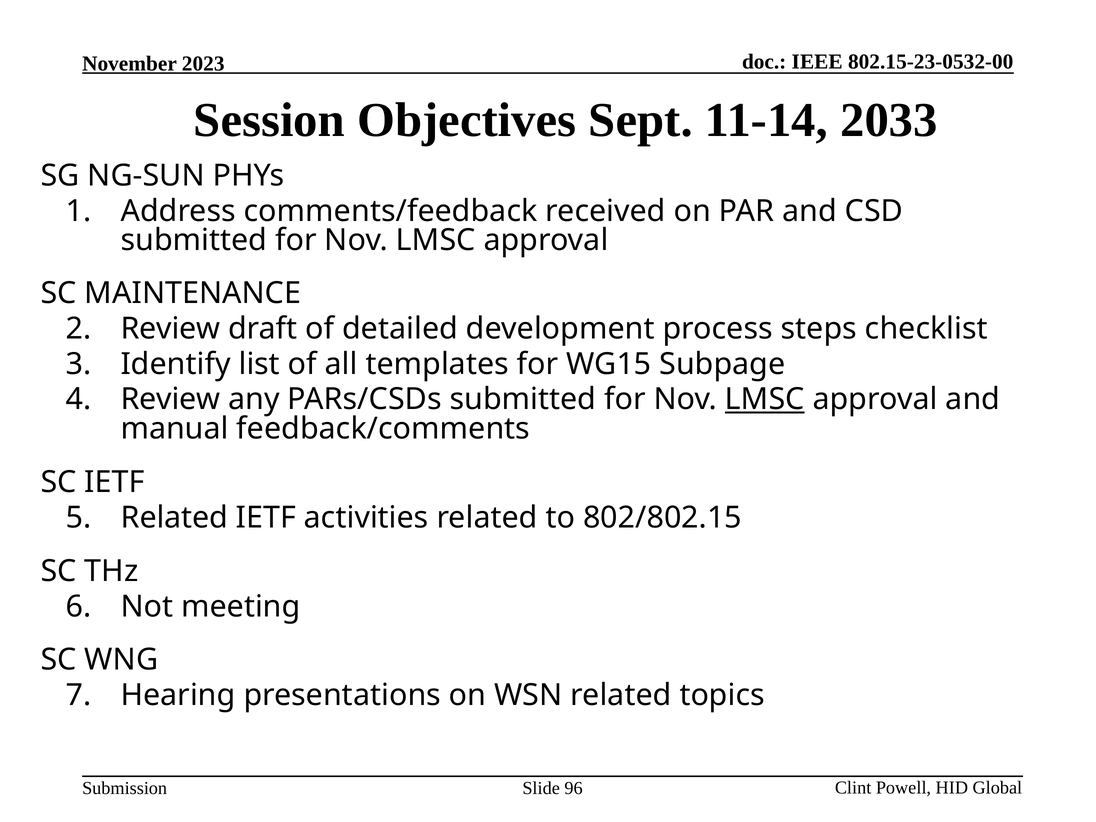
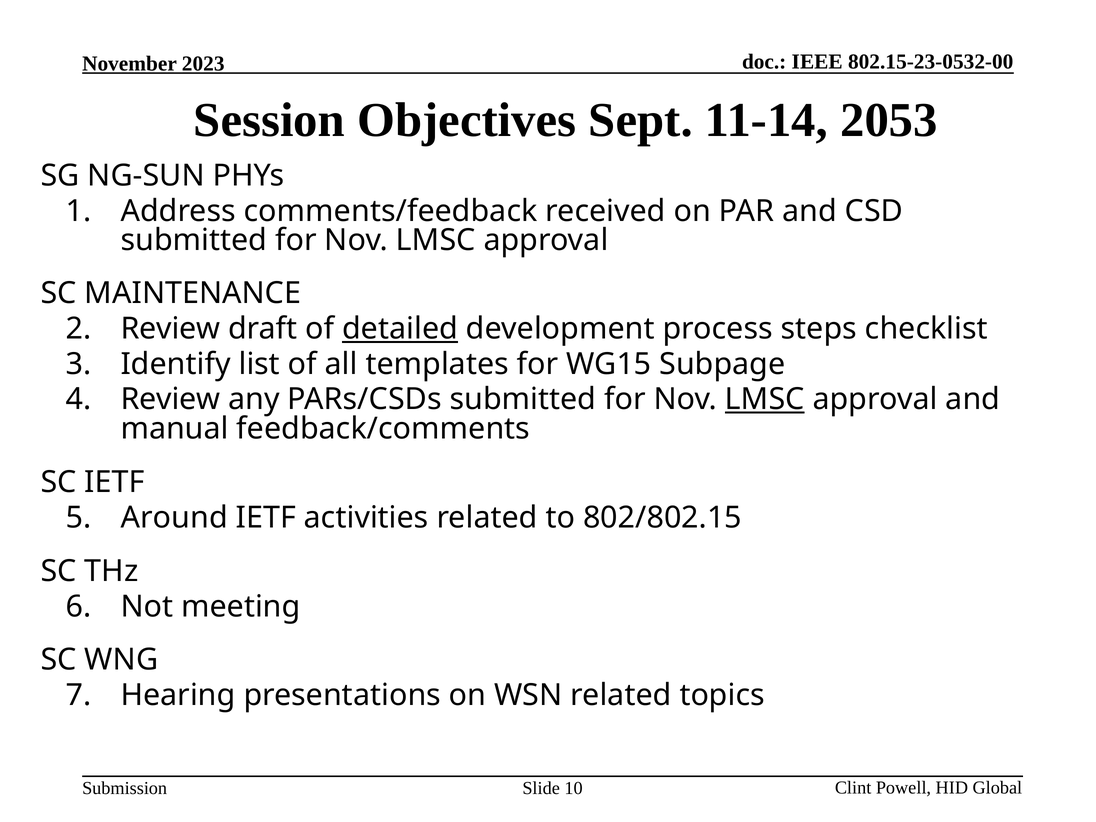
2033: 2033 -> 2053
detailed underline: none -> present
Related at (174, 518): Related -> Around
96: 96 -> 10
